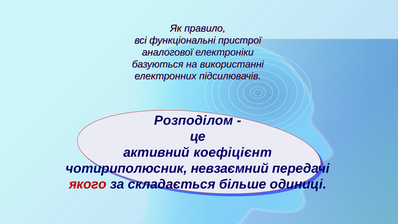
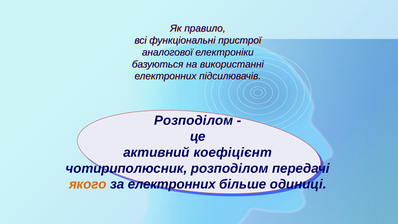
чотириполюсник невзаємний: невзаємний -> розподілом
якого colour: red -> orange
за складається: складається -> електронних
